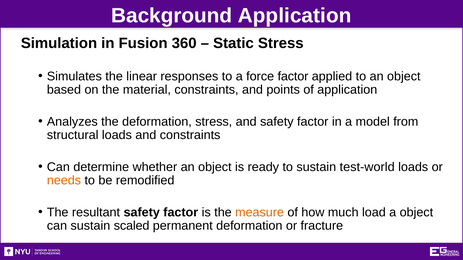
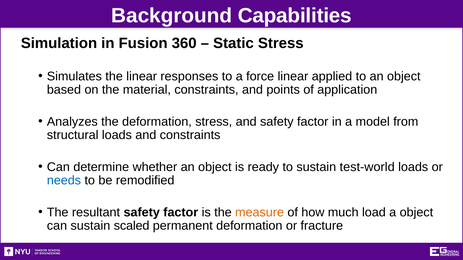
Background Application: Application -> Capabilities
force factor: factor -> linear
needs colour: orange -> blue
